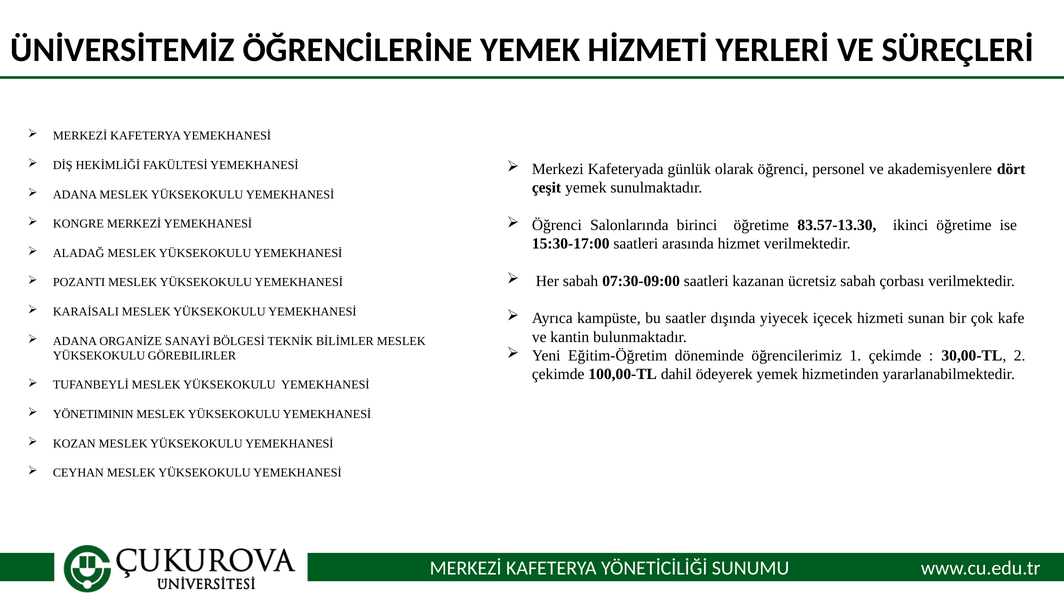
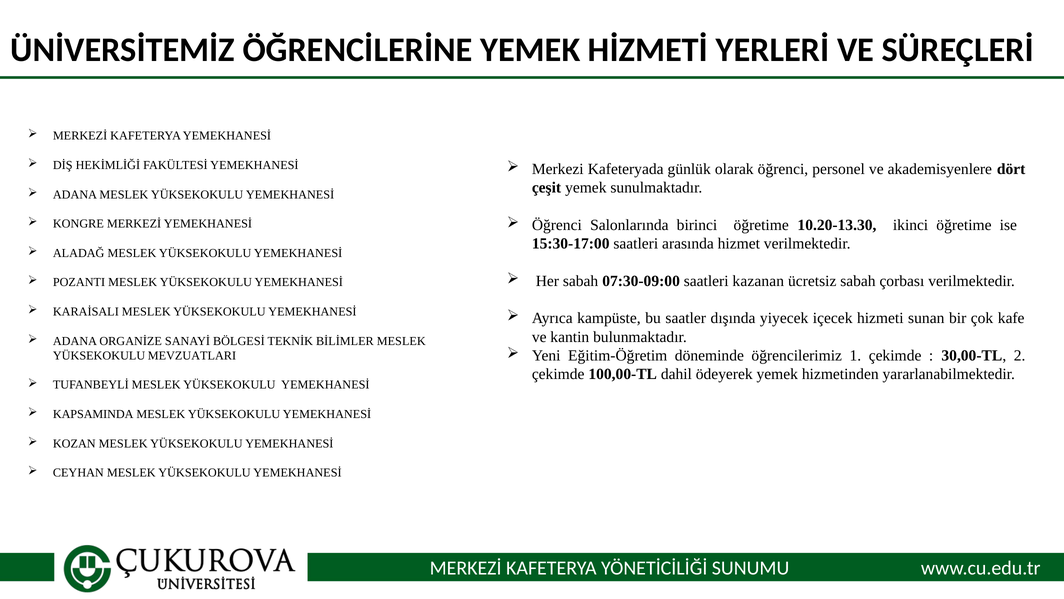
83.57-13.30: 83.57-13.30 -> 10.20-13.30
GÖREBILIRLER: GÖREBILIRLER -> MEVZUATLARI
YÖNETIMININ: YÖNETIMININ -> KAPSAMINDA
